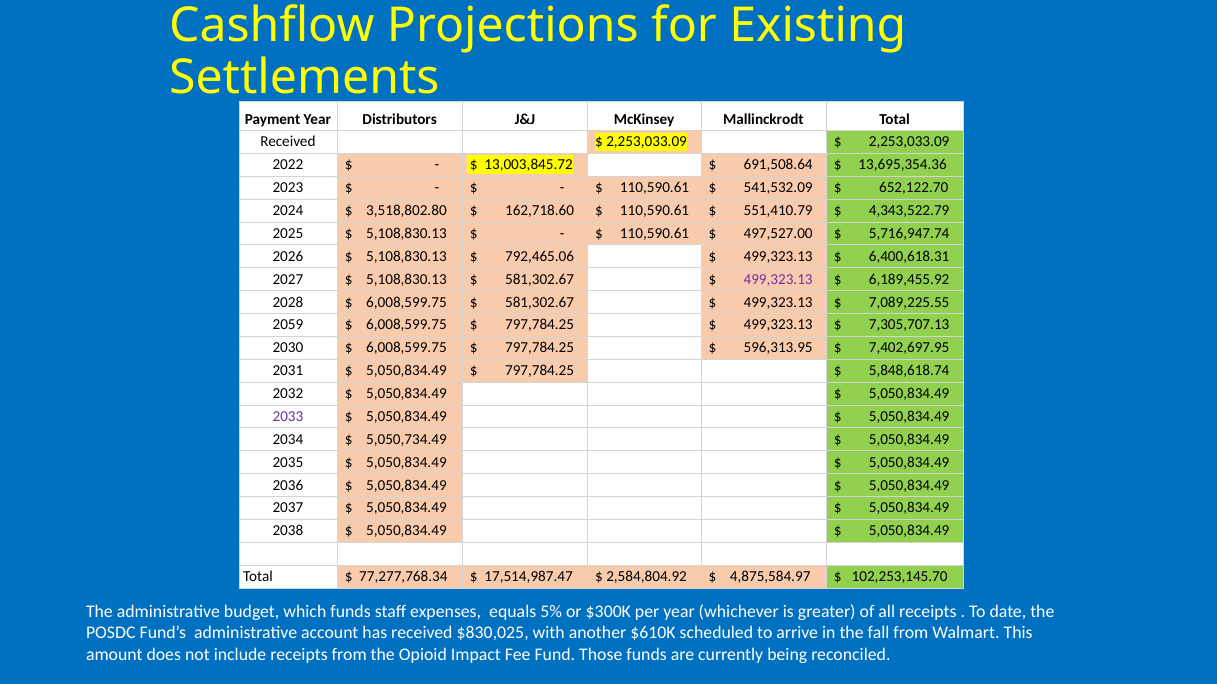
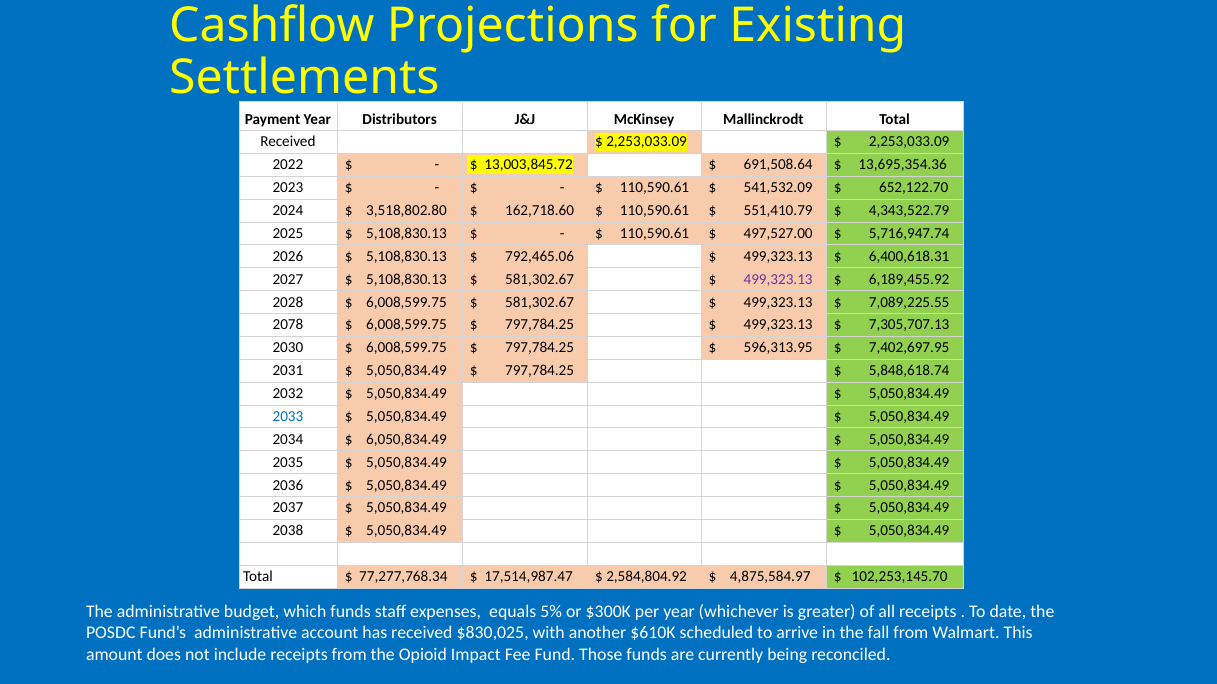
2059: 2059 -> 2078
2033 colour: purple -> blue
5,050,734.49: 5,050,734.49 -> 6,050,834.49
